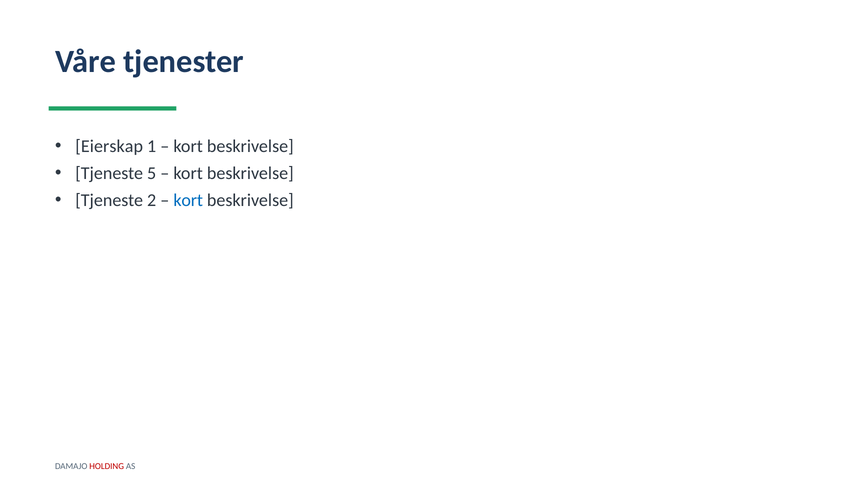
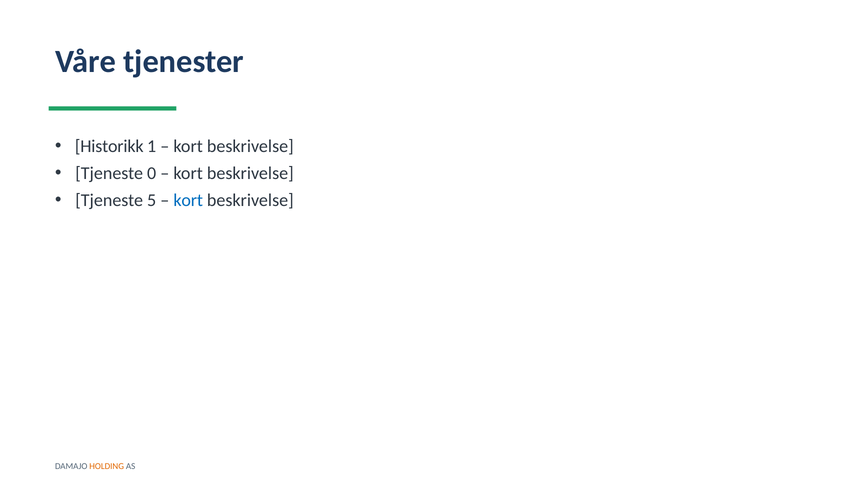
Eierskap: Eierskap -> Historikk
5: 5 -> 0
2: 2 -> 5
HOLDING colour: red -> orange
